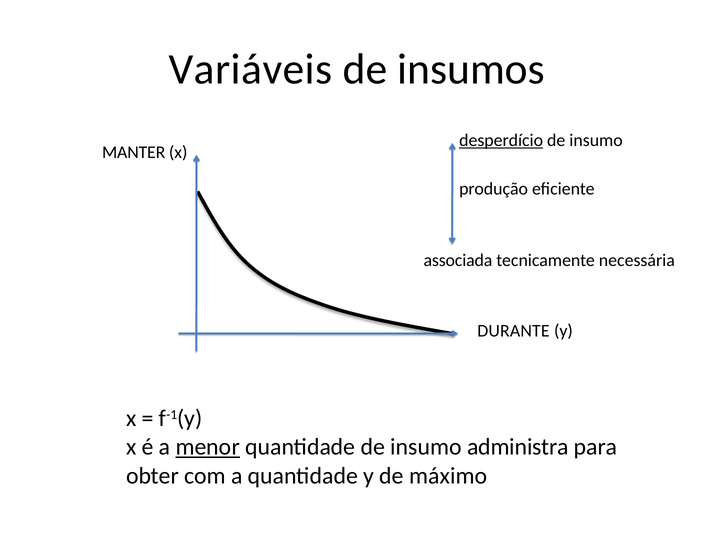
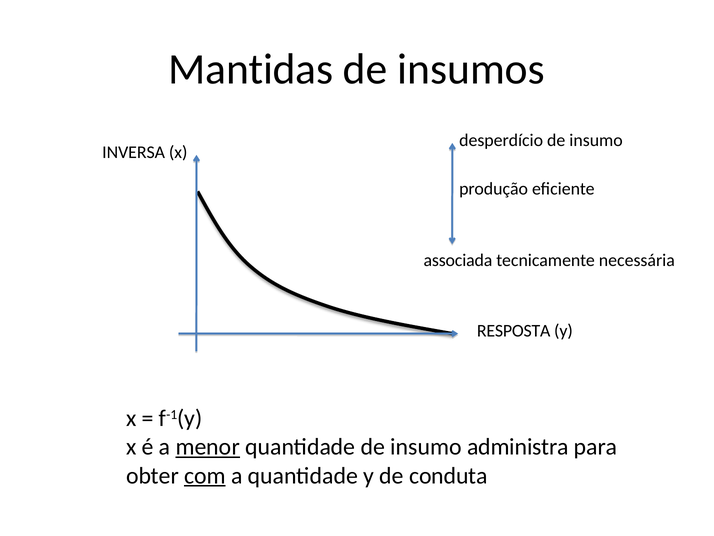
Variáveis: Variáveis -> Mantidas
desperdício underline: present -> none
MANTER: MANTER -> INVERSA
DURANTE: DURANTE -> RESPOSTA
com underline: none -> present
máximo: máximo -> conduta
